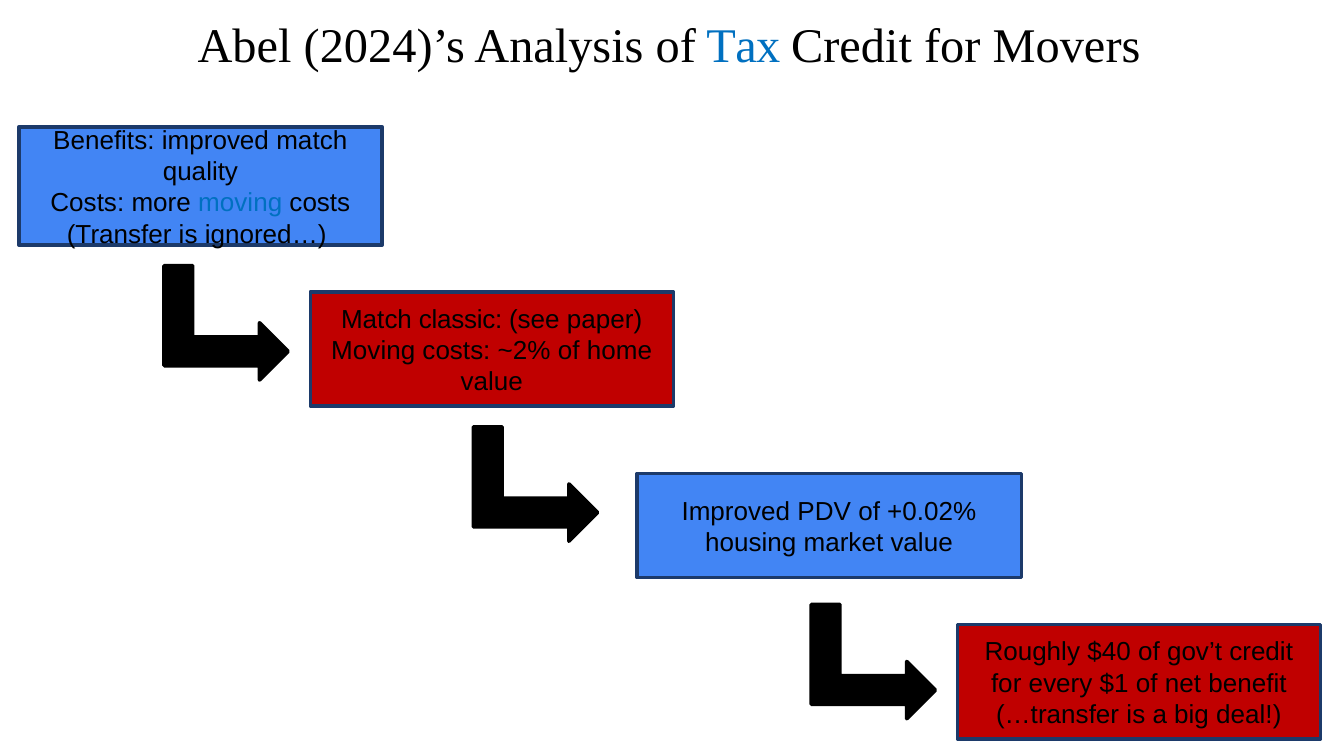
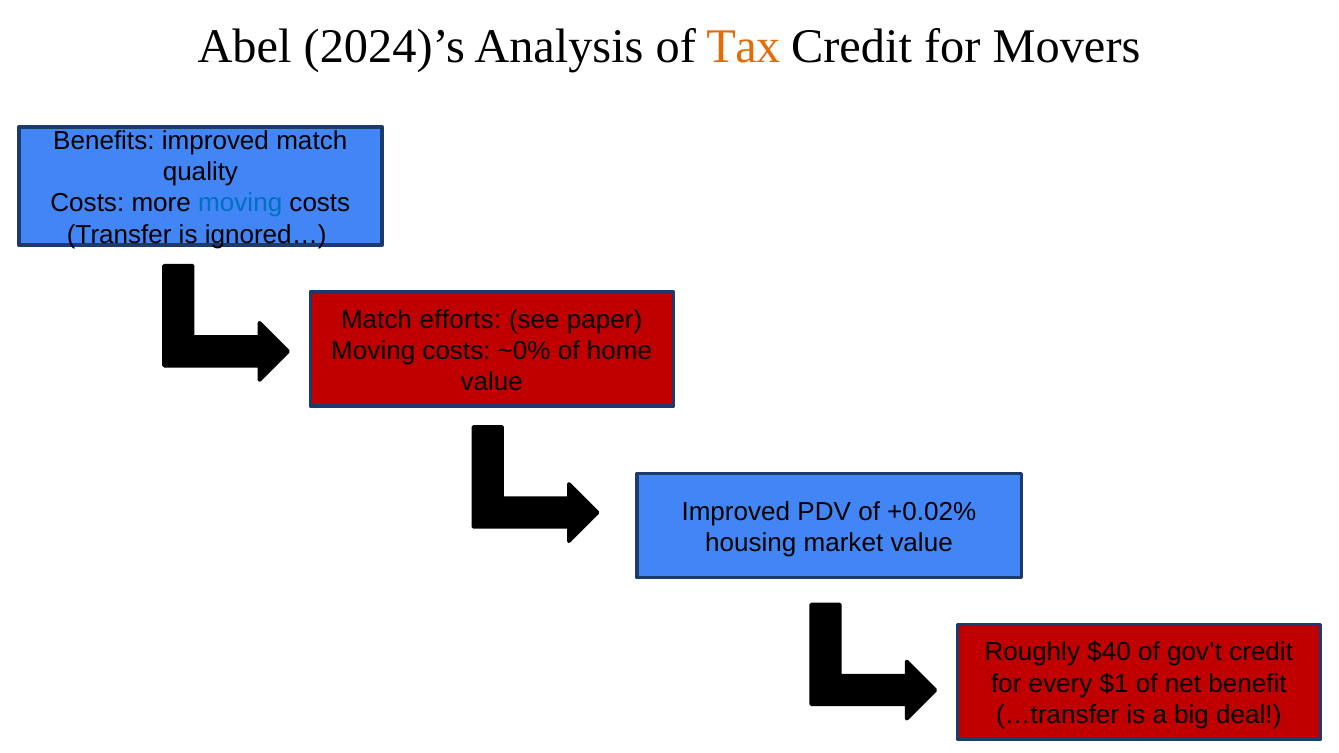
Tax colour: blue -> orange
classic: classic -> efforts
~2%: ~2% -> ~0%
